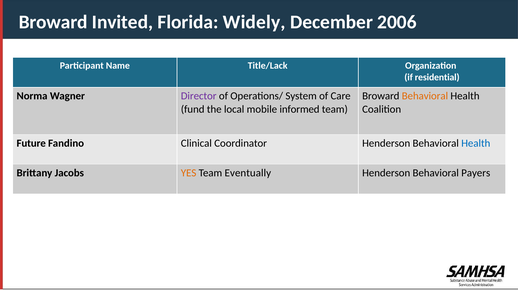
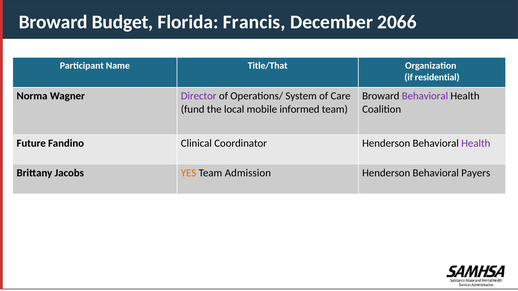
Invited: Invited -> Budget
Widely: Widely -> Francis
2006: 2006 -> 2066
Title/Lack: Title/Lack -> Title/That
Behavioral at (425, 96) colour: orange -> purple
Health at (476, 143) colour: blue -> purple
Eventually: Eventually -> Admission
